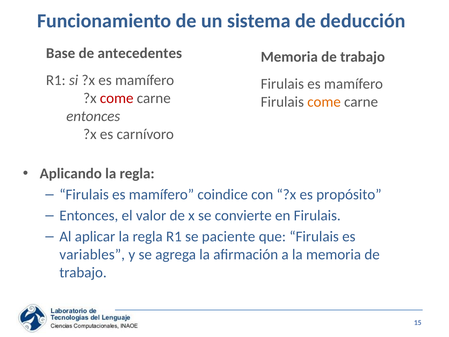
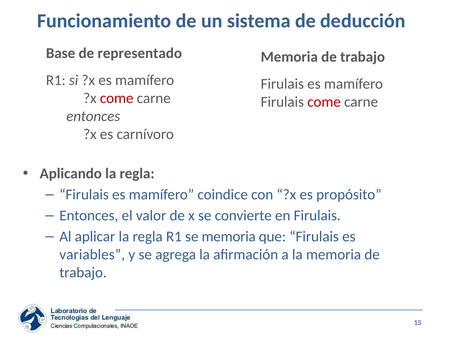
antecedentes: antecedentes -> representado
come at (324, 102) colour: orange -> red
se paciente: paciente -> memoria
